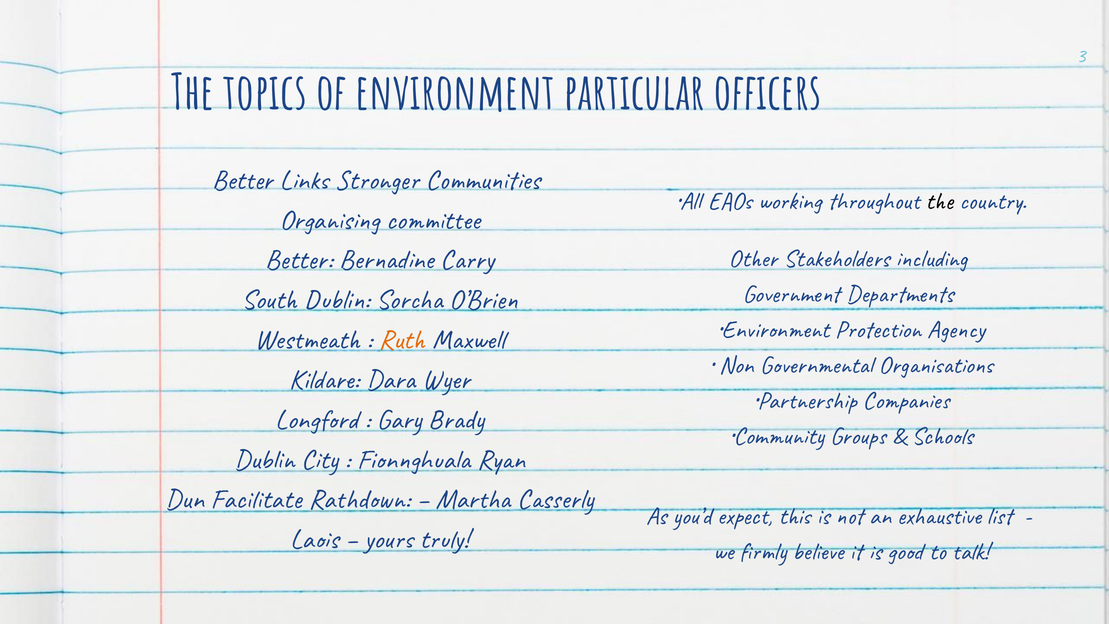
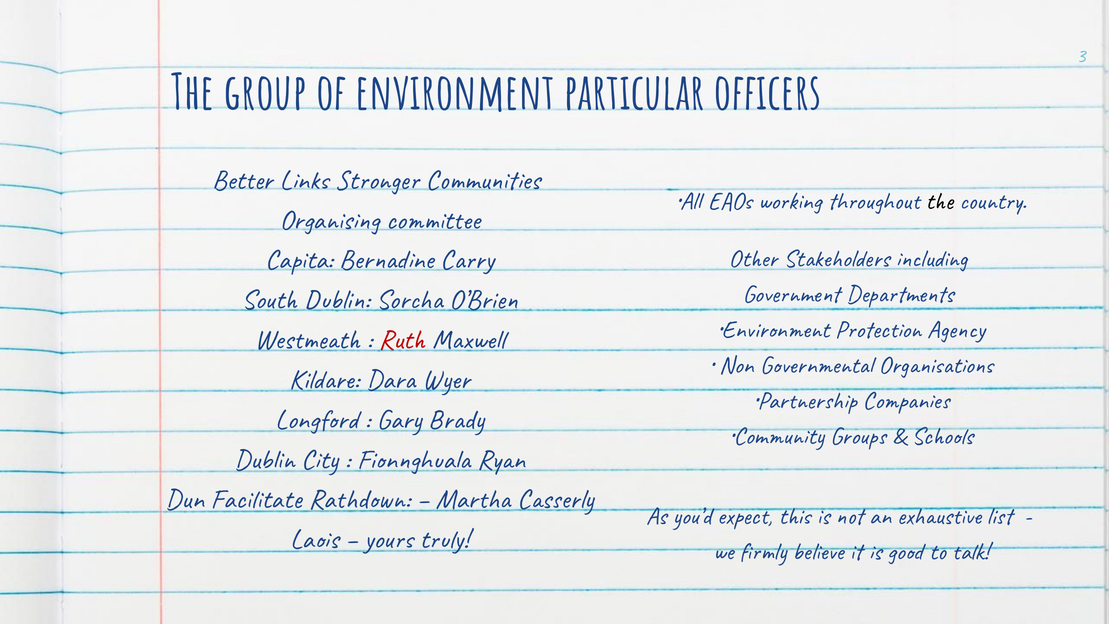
topics: topics -> group
Better at (299, 260): Better -> Capita
Ruth colour: orange -> red
